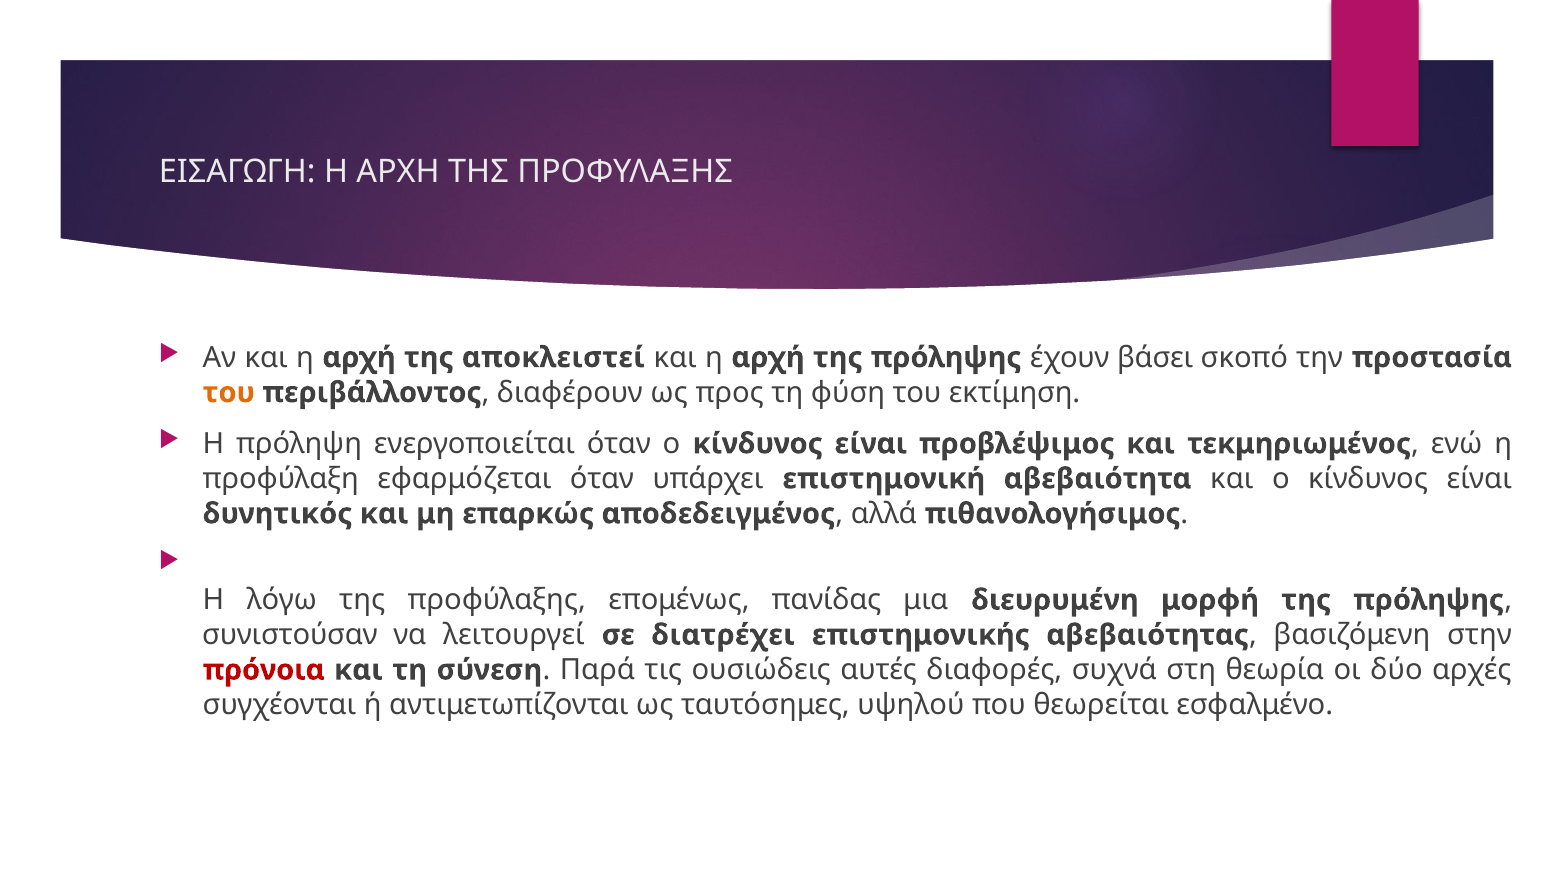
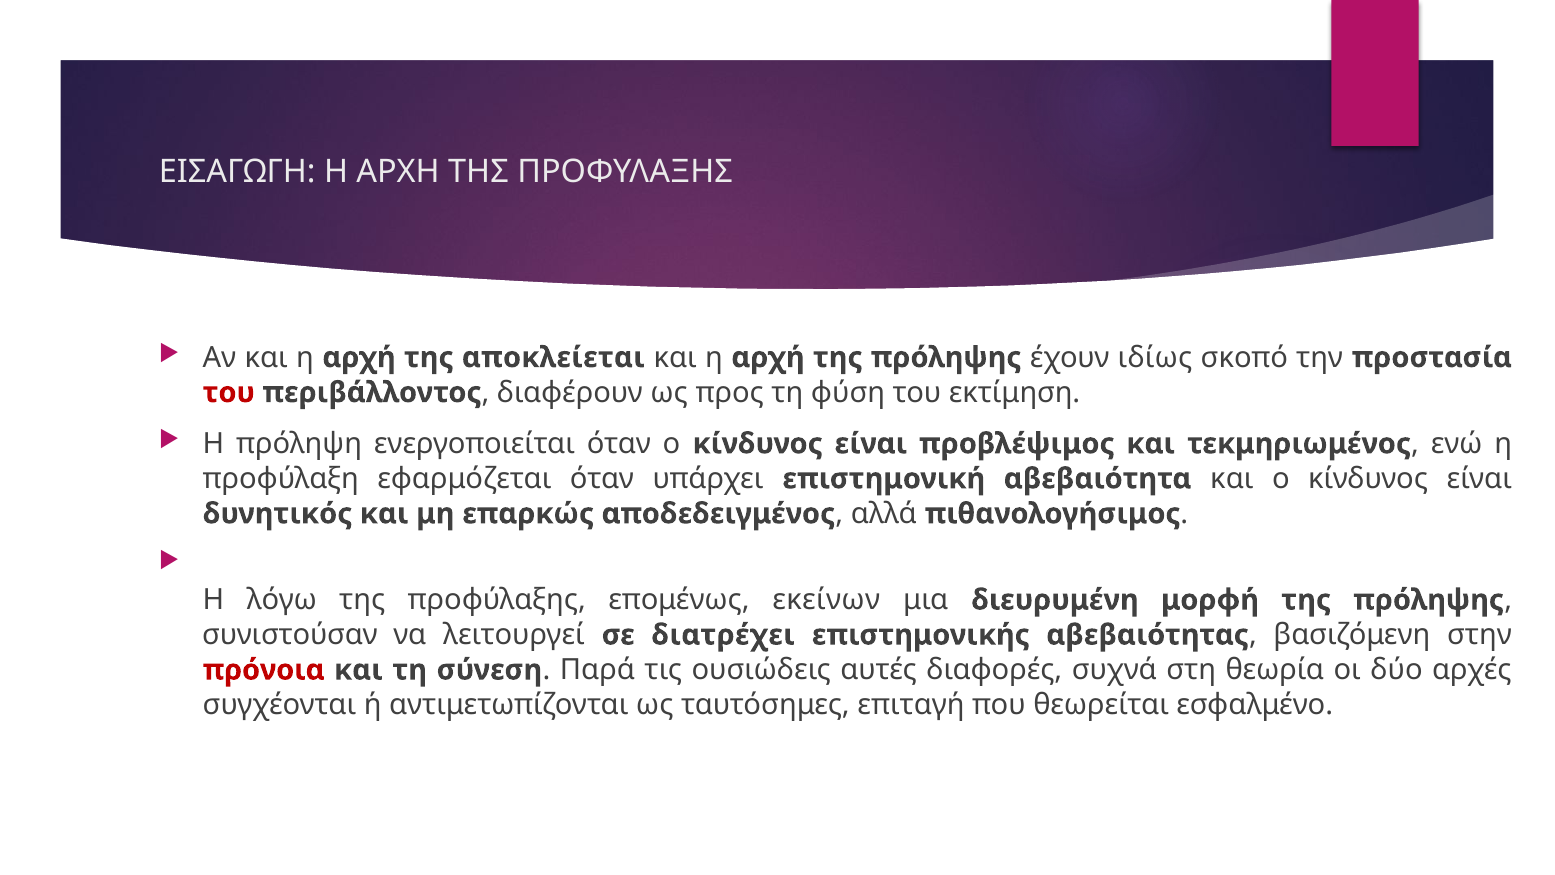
αποκλειστεί: αποκλειστεί -> αποκλείεται
βάσει: βάσει -> ιδίως
του at (229, 392) colour: orange -> red
πανίδας: πανίδας -> εκείνων
υψηλού: υψηλού -> επιταγή
